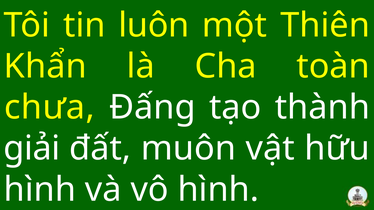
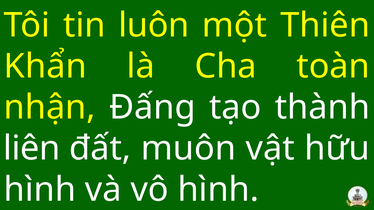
chưa: chưa -> nhận
giải: giải -> liên
